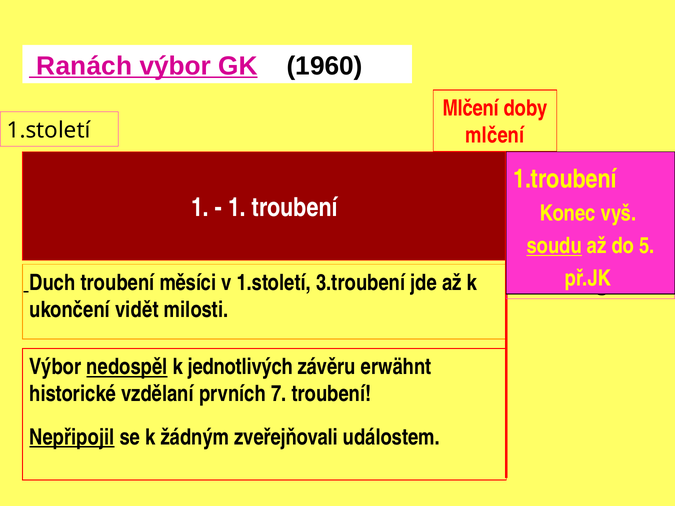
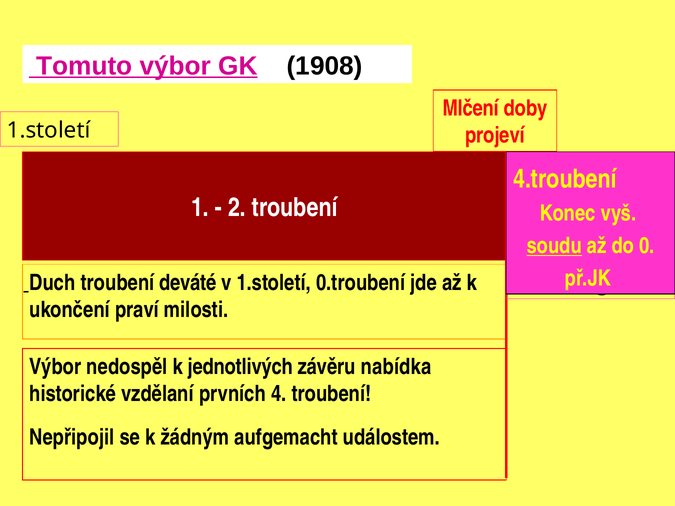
Ranách: Ranách -> Tomuto
1960: 1960 -> 1908
mlčení at (495, 135): mlčení -> projeví
1.troubení: 1.troubení -> 4.troubení
1 at (237, 207): 1 -> 2
5: 5 -> 0
měsíci: měsíci -> deváté
3.troubení: 3.troubení -> 0.troubení
vidět: vidět -> praví
nedospěl underline: present -> none
erwähnt: erwähnt -> nabídka
prvních 7: 7 -> 4
Nepřipojil underline: present -> none
zveřejňovali: zveřejňovali -> aufgemacht
